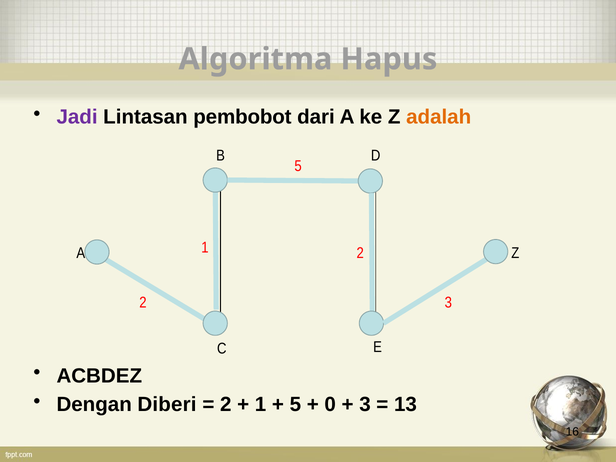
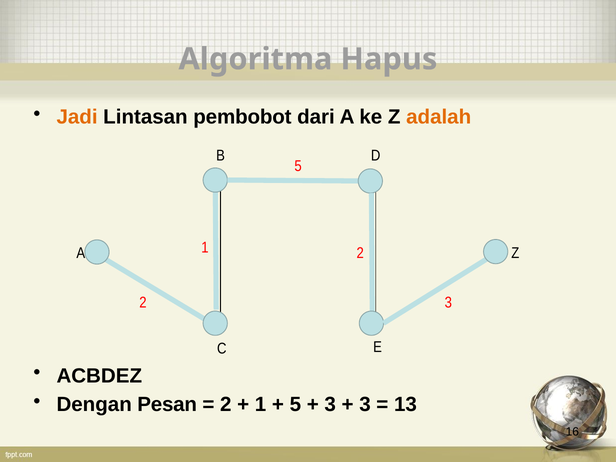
Jadi colour: purple -> orange
Diberi: Diberi -> Pesan
0 at (330, 405): 0 -> 3
